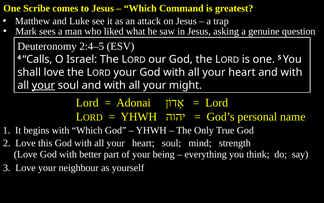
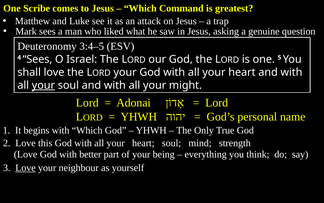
2:4–5: 2:4–5 -> 3:4–5
4 Calls: Calls -> Sees
Love at (25, 167) underline: none -> present
